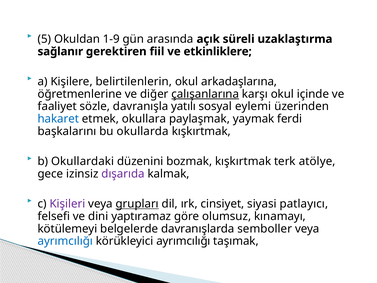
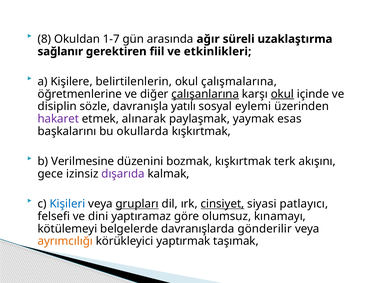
5: 5 -> 8
1-9: 1-9 -> 1-7
açık: açık -> ağır
etkinliklere: etkinliklere -> etkinlikleri
arkadaşlarına: arkadaşlarına -> çalışmalarına
okul at (282, 94) underline: none -> present
faaliyet: faaliyet -> disiplin
hakaret colour: blue -> purple
okullara: okullara -> alınarak
ferdi: ferdi -> esas
Okullardaki: Okullardaki -> Verilmesine
atölye: atölye -> akışını
Kişileri colour: purple -> blue
cinsiyet underline: none -> present
semboller: semboller -> gönderilir
ayrımcılığı at (65, 241) colour: blue -> orange
körükleyici ayrımcılığı: ayrımcılığı -> yaptırmak
